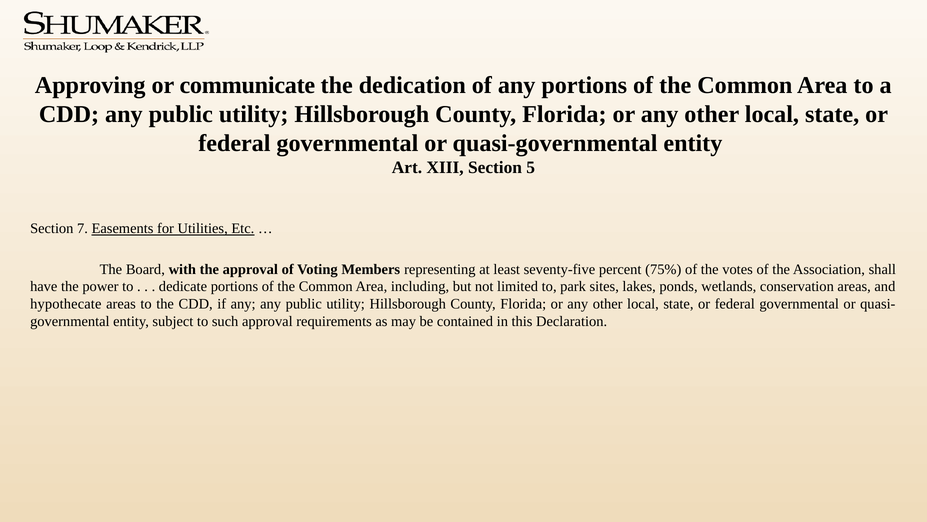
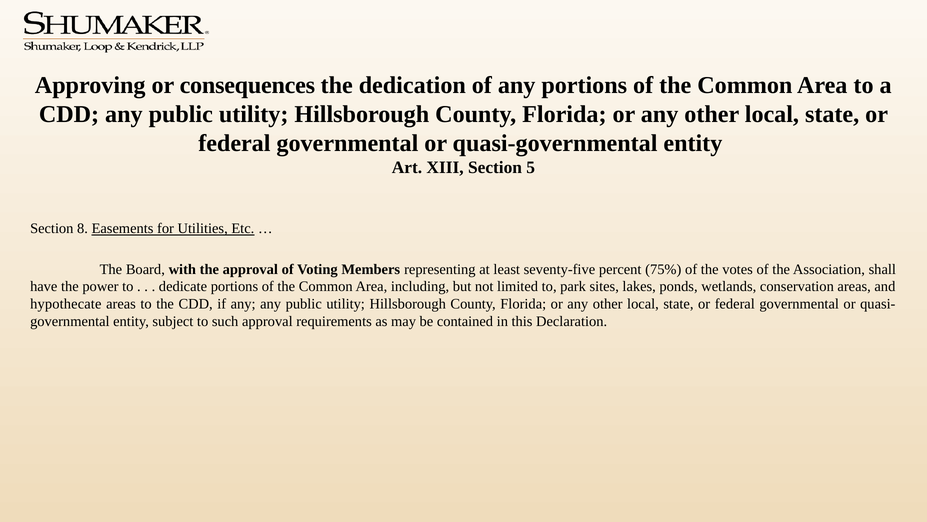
communicate: communicate -> consequences
7: 7 -> 8
